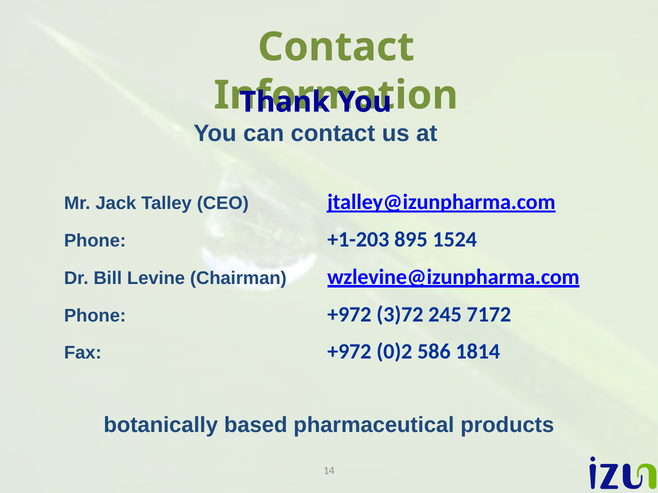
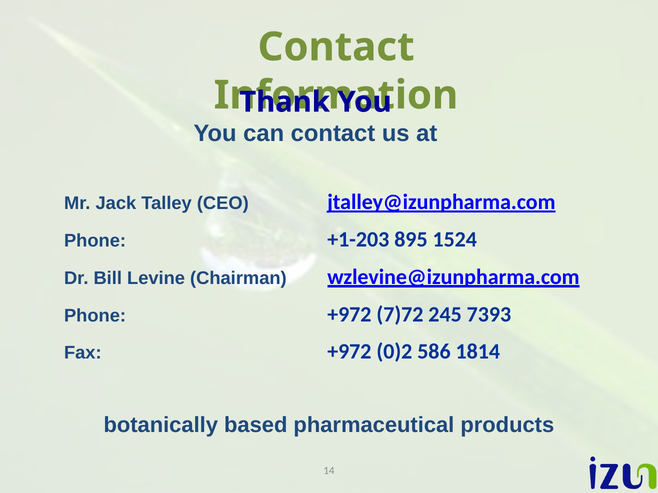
3)72: 3)72 -> 7)72
7172: 7172 -> 7393
